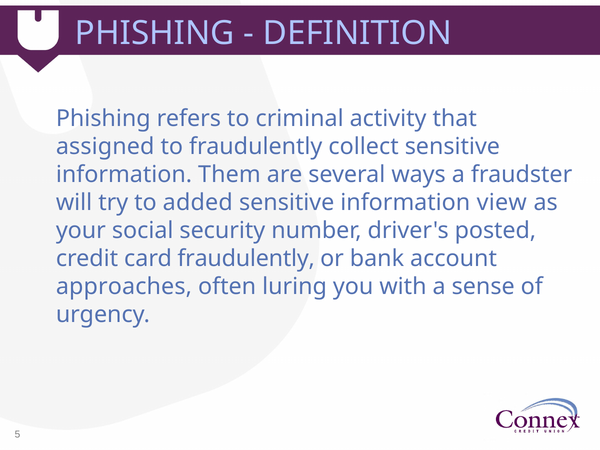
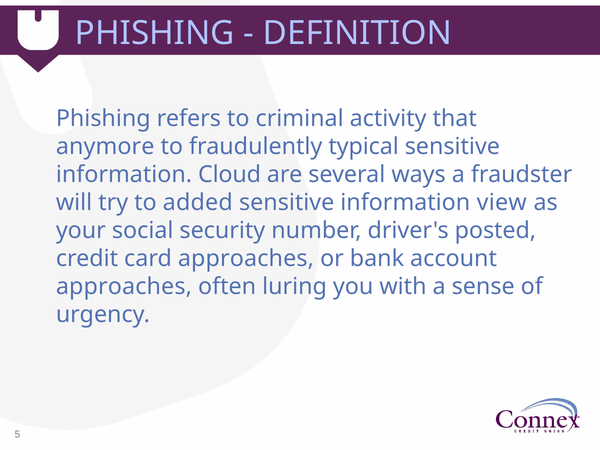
assigned: assigned -> anymore
collect: collect -> typical
Them: Them -> Cloud
card fraudulently: fraudulently -> approaches
